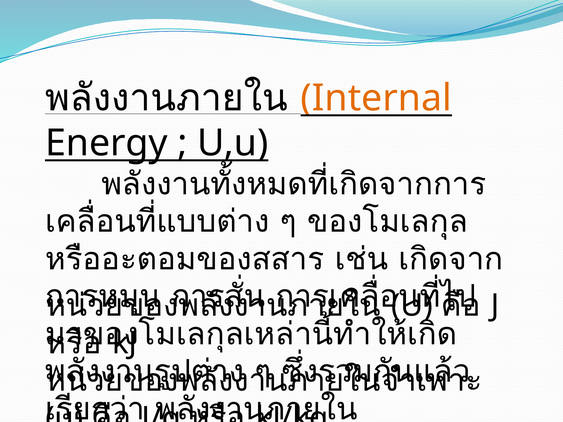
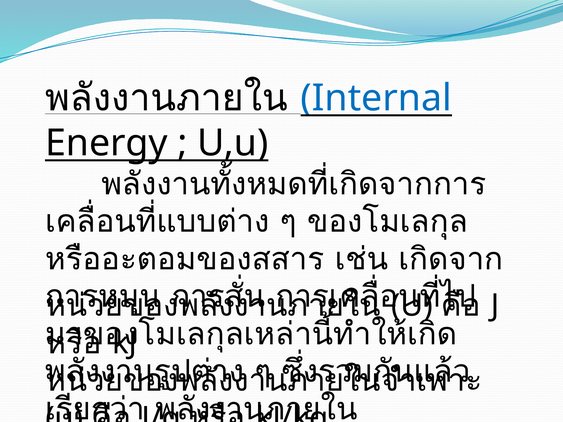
Internal colour: orange -> blue
